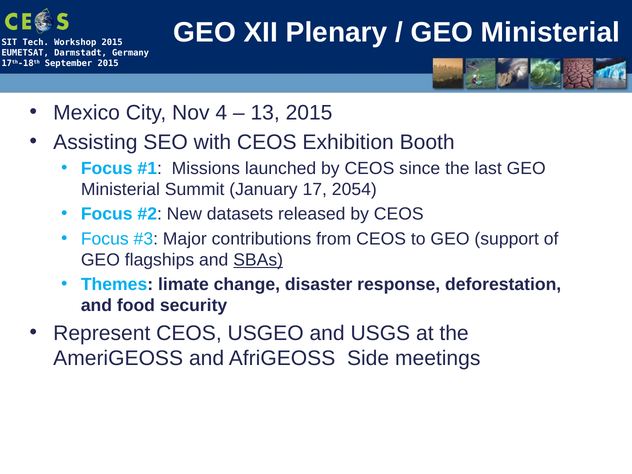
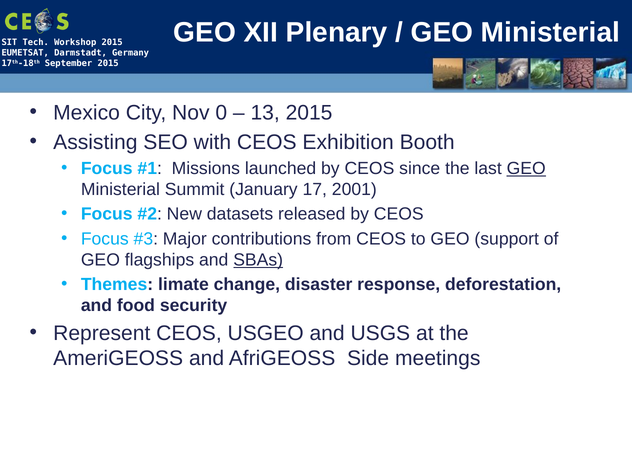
4: 4 -> 0
GEO at (526, 169) underline: none -> present
2054: 2054 -> 2001
